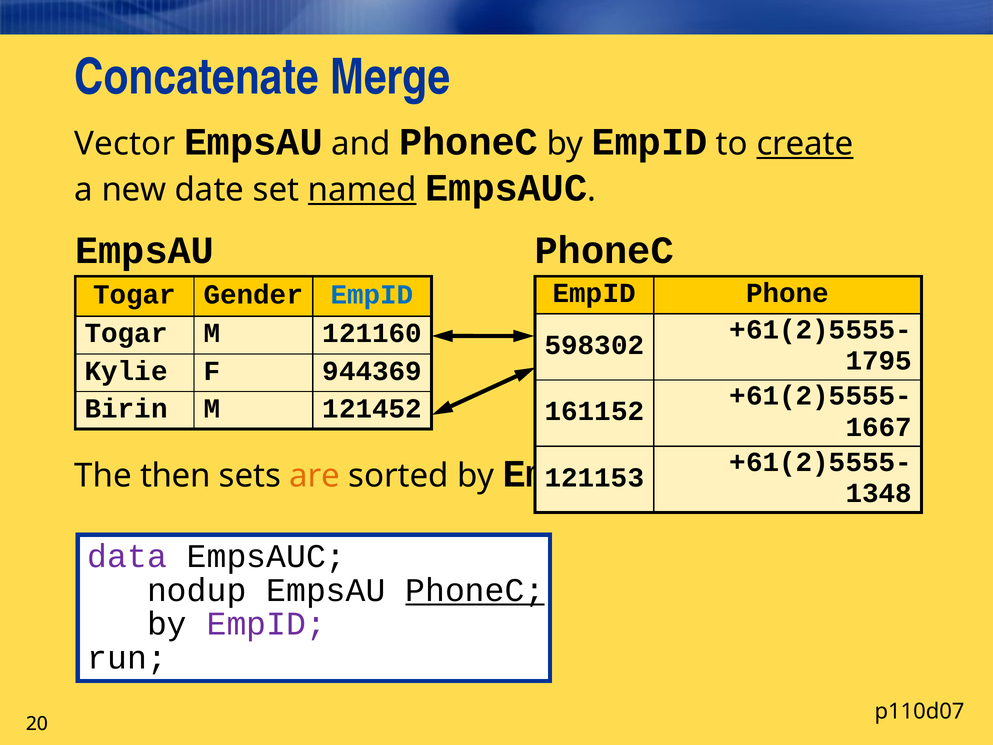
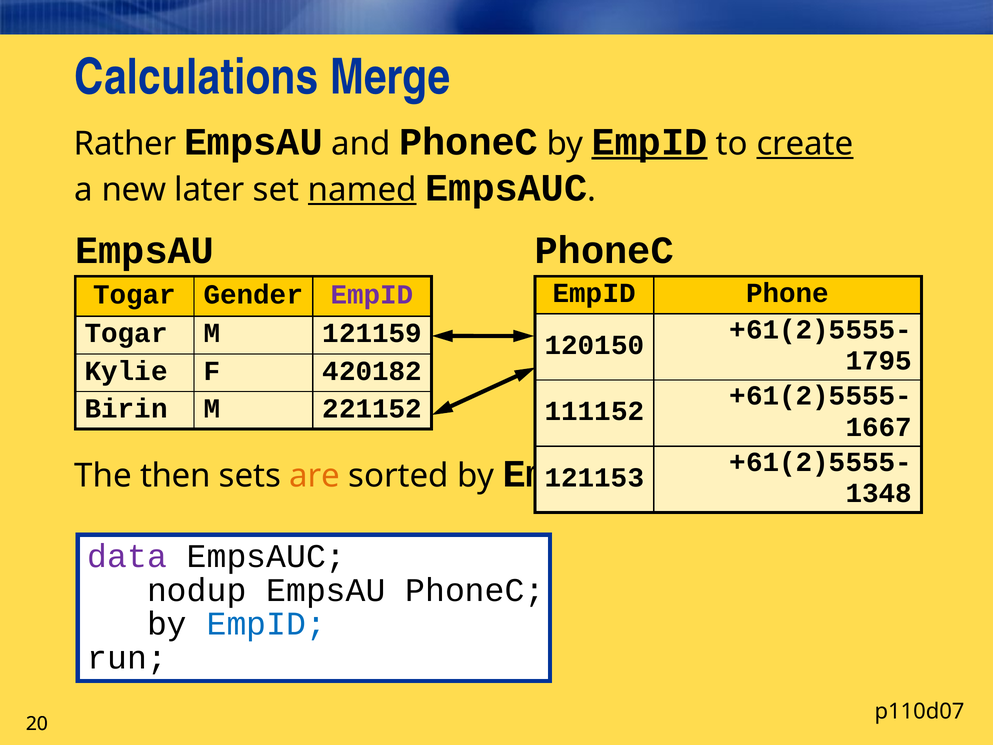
Concatenate: Concatenate -> Calculations
Vector: Vector -> Rather
EmpID at (650, 142) underline: none -> present
date: date -> later
EmpID at (372, 294) colour: blue -> purple
121160: 121160 -> 121159
598302: 598302 -> 120150
944369: 944369 -> 420182
121452: 121452 -> 221152
161152: 161152 -> 111152
PhoneC at (475, 590) underline: present -> none
EmpID at (266, 624) colour: purple -> blue
